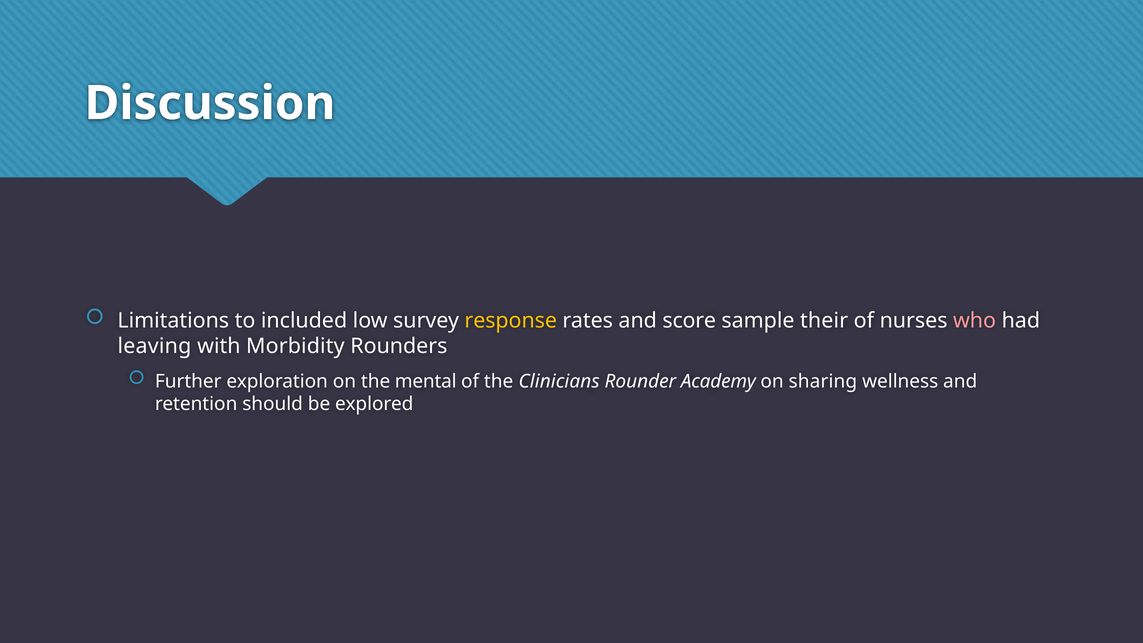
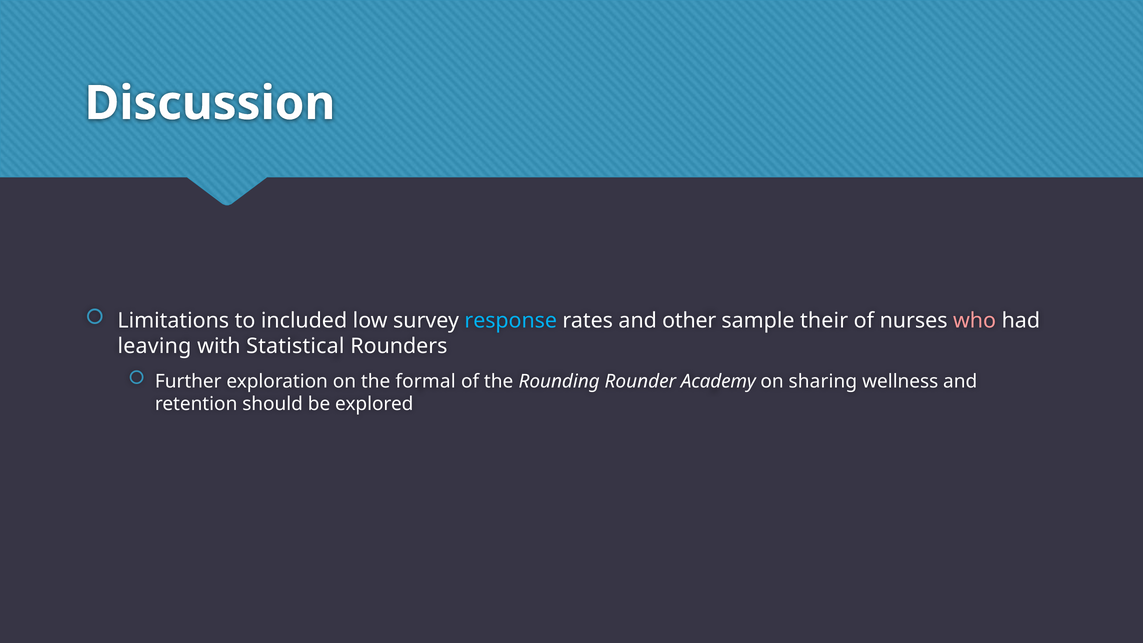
response colour: yellow -> light blue
score: score -> other
Morbidity: Morbidity -> Statistical
mental: mental -> formal
Clinicians: Clinicians -> Rounding
